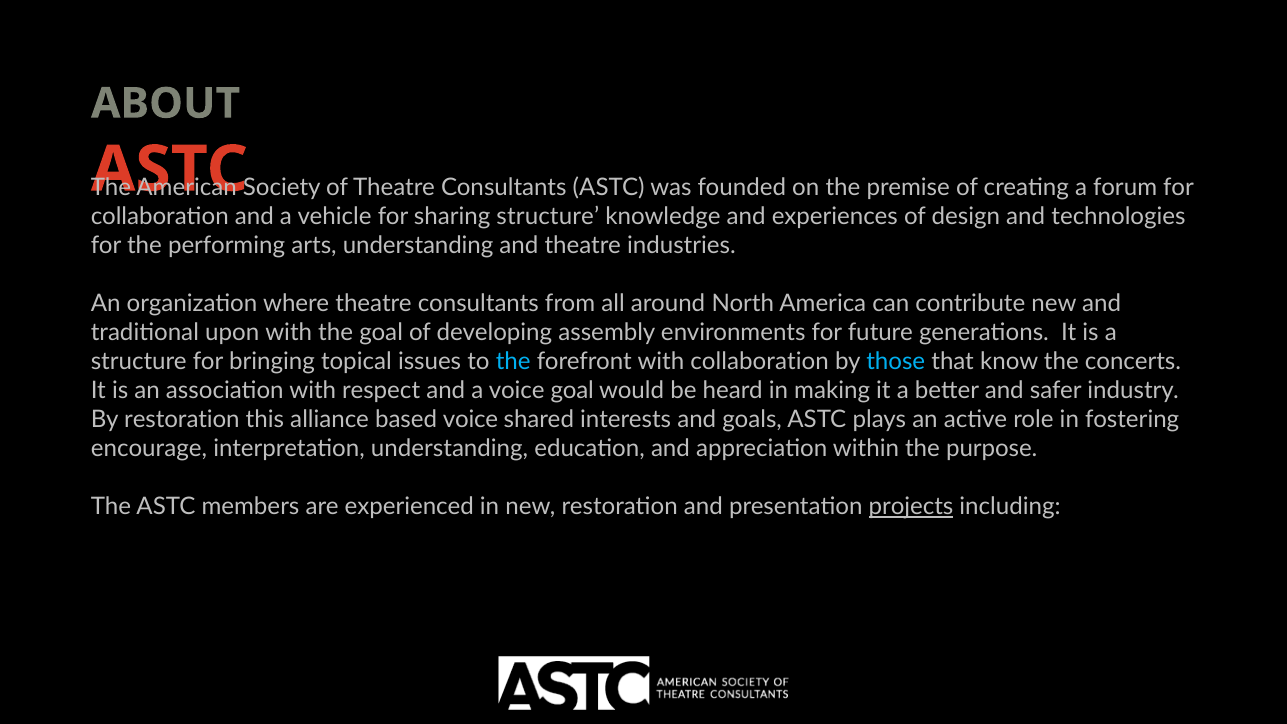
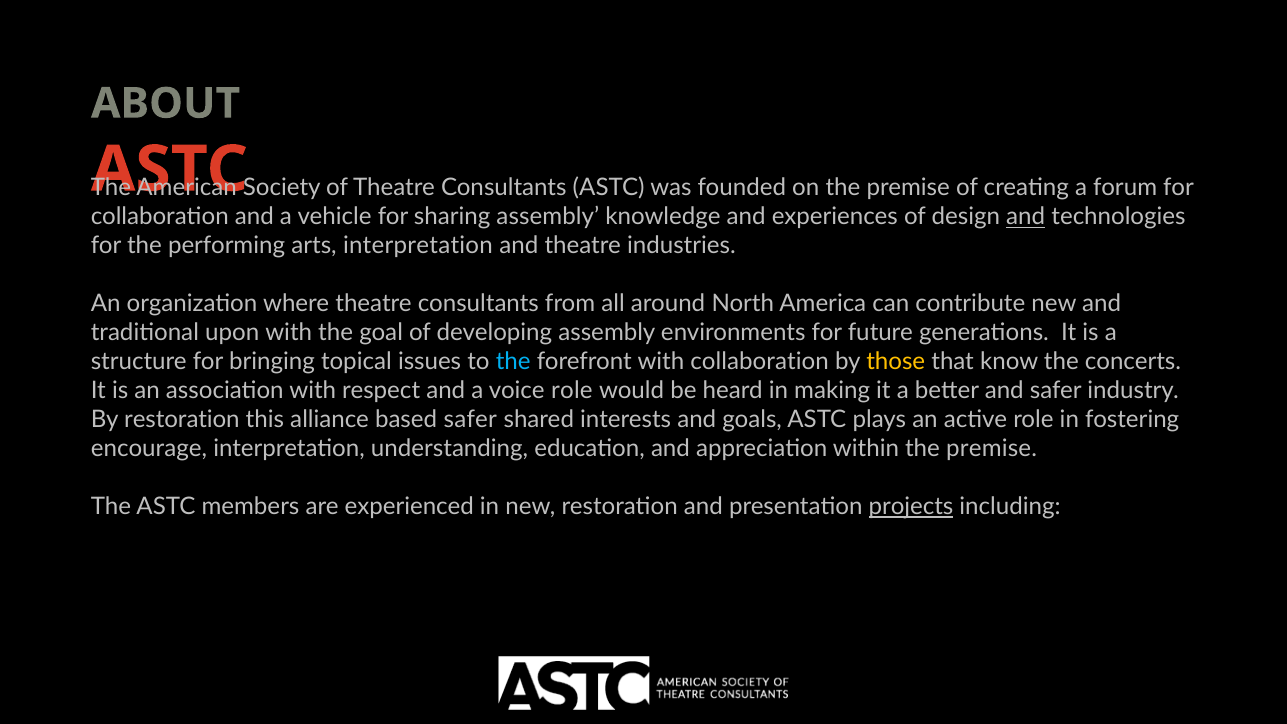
sharing structure: structure -> assembly
and at (1026, 217) underline: none -> present
arts understanding: understanding -> interpretation
those colour: light blue -> yellow
voice goal: goal -> role
based voice: voice -> safer
within the purpose: purpose -> premise
